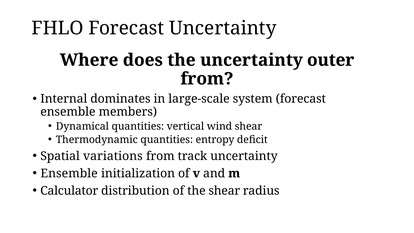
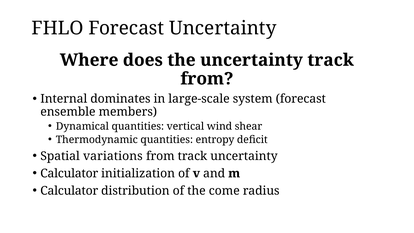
uncertainty outer: outer -> track
Ensemble at (69, 173): Ensemble -> Calculator
the shear: shear -> come
